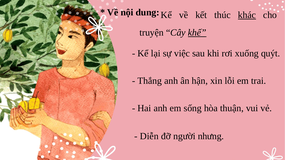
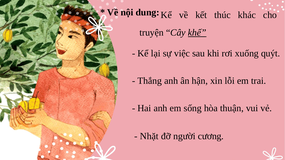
khác underline: present -> none
Diễn: Diễn -> Nhặt
nhưng: nhưng -> cương
